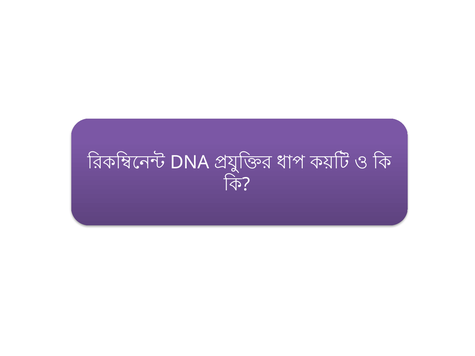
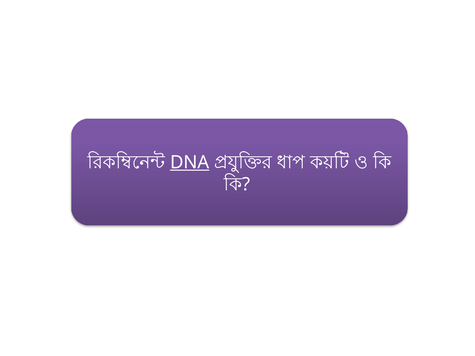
DNA underline: none -> present
